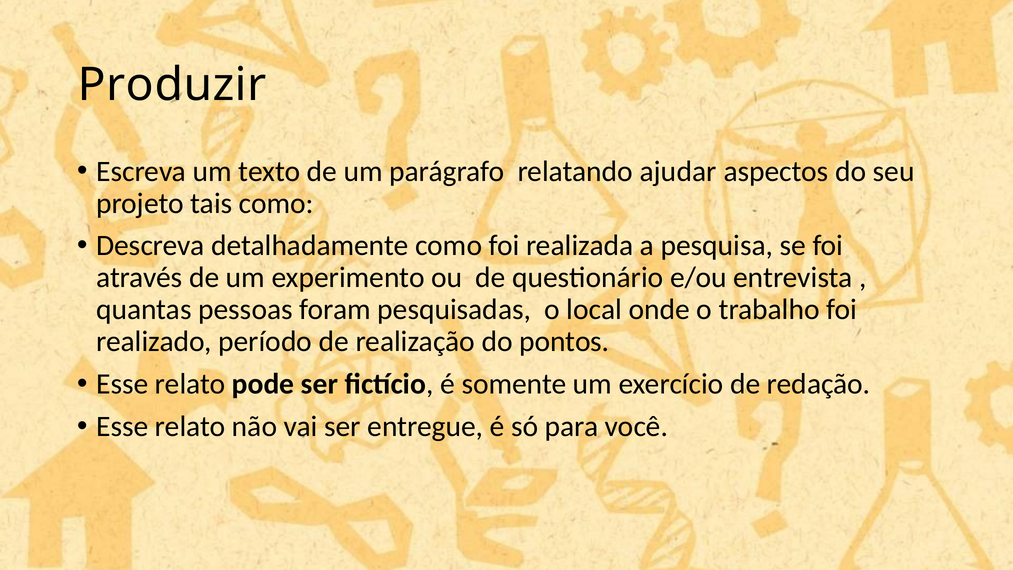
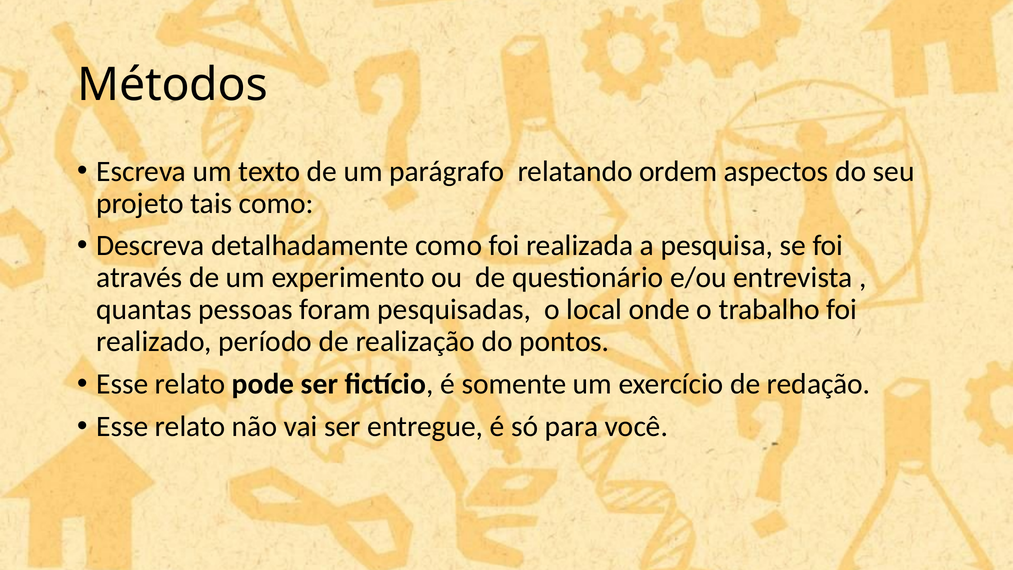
Produzir: Produzir -> Métodos
ajudar: ajudar -> ordem
